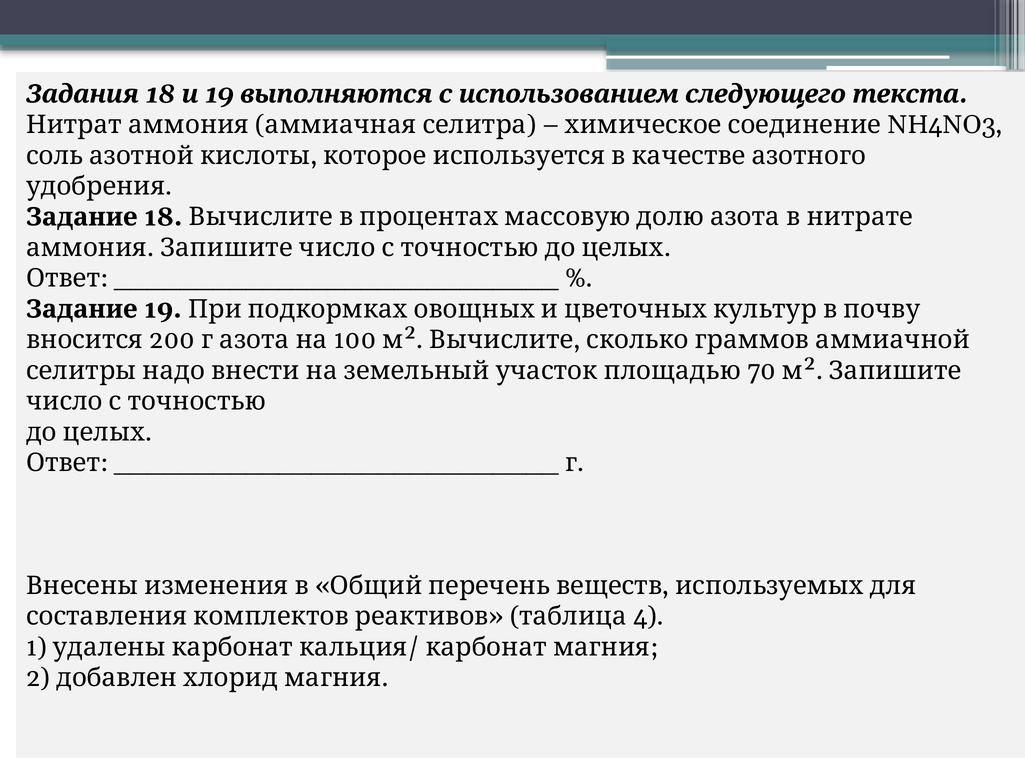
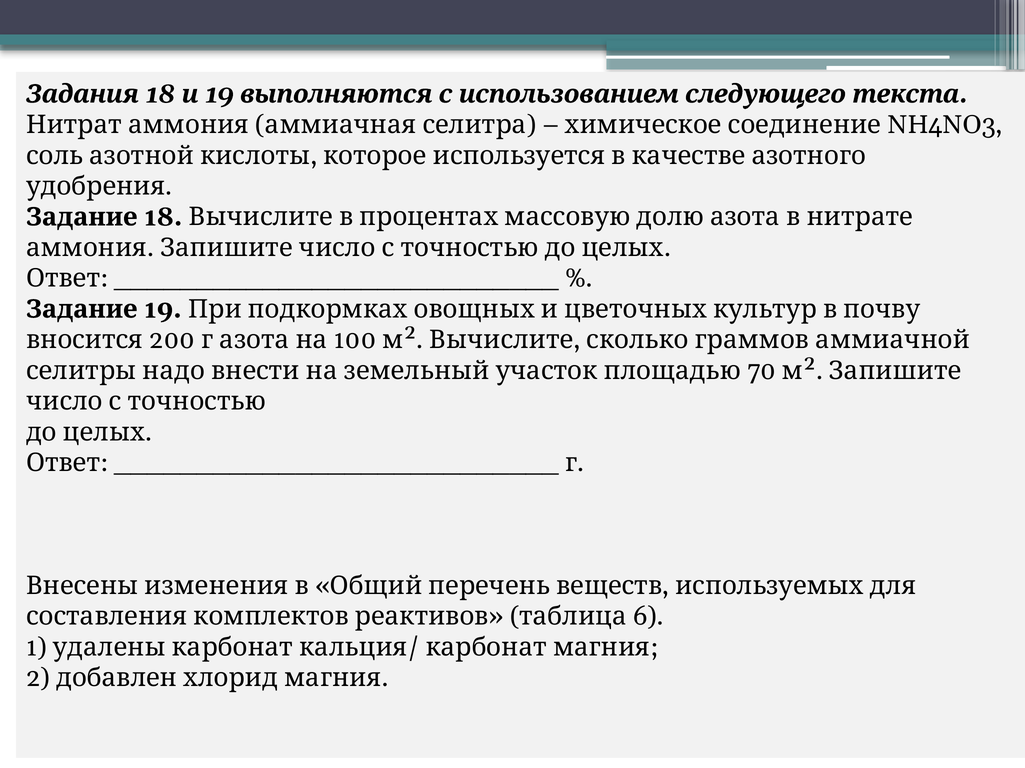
4: 4 -> 6
